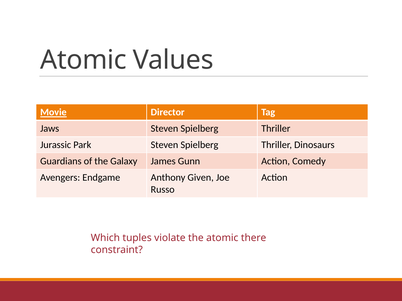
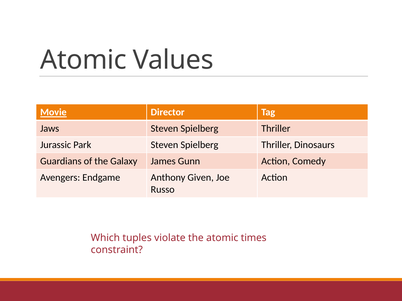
there: there -> times
